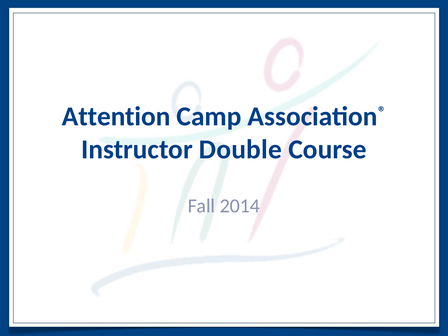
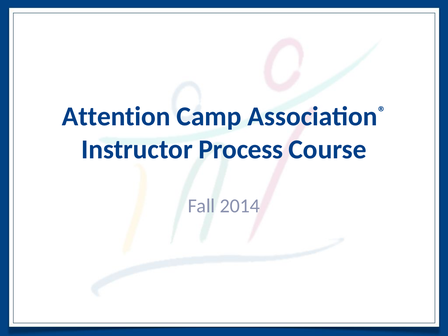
Double: Double -> Process
